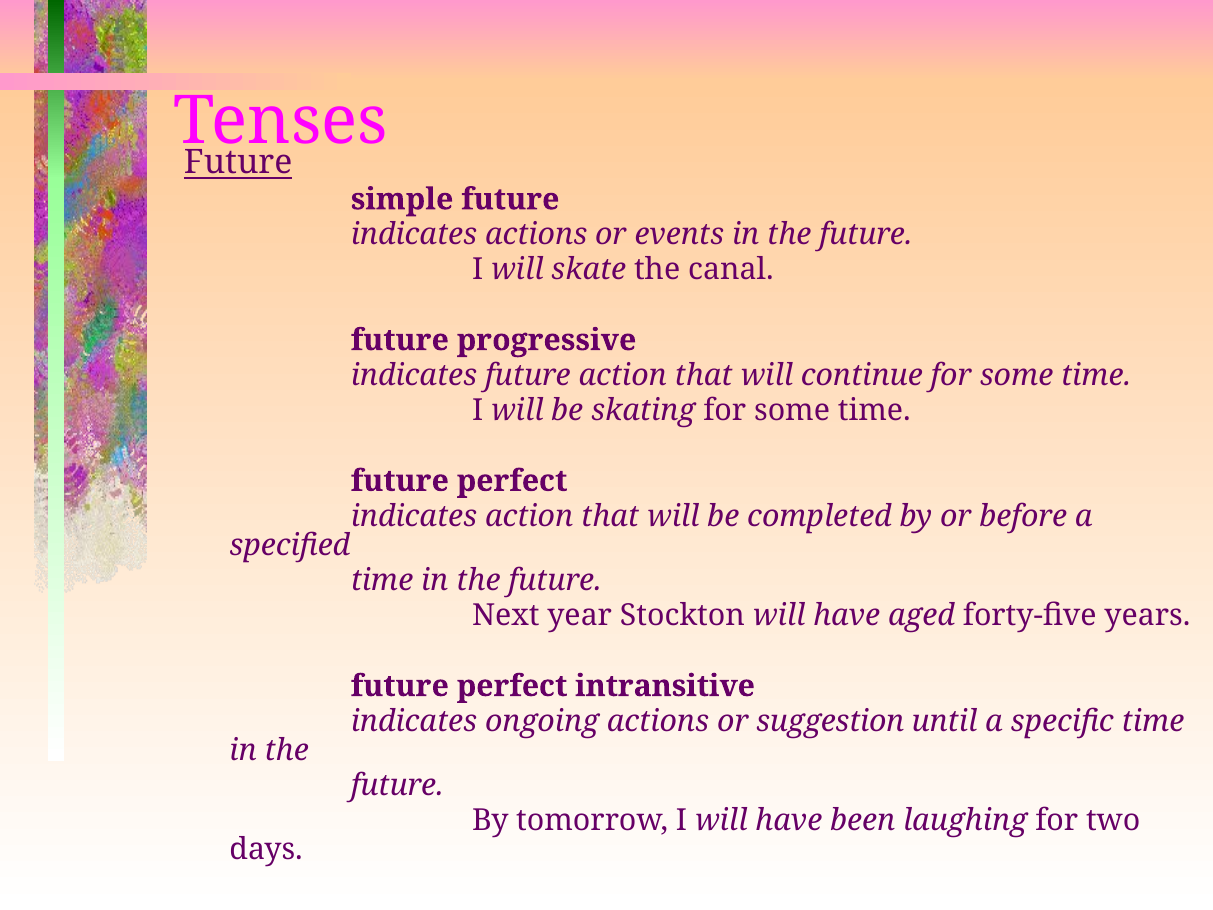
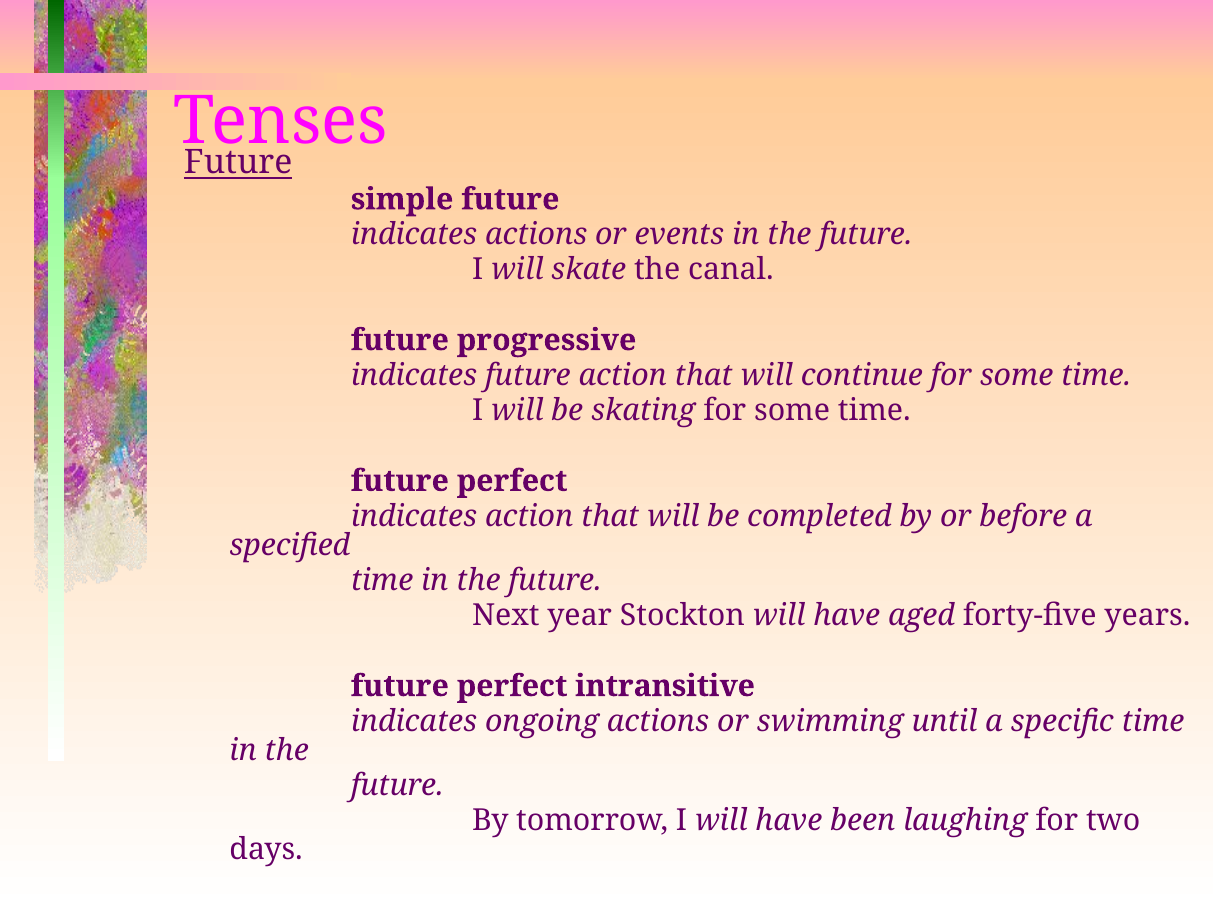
suggestion: suggestion -> swimming
